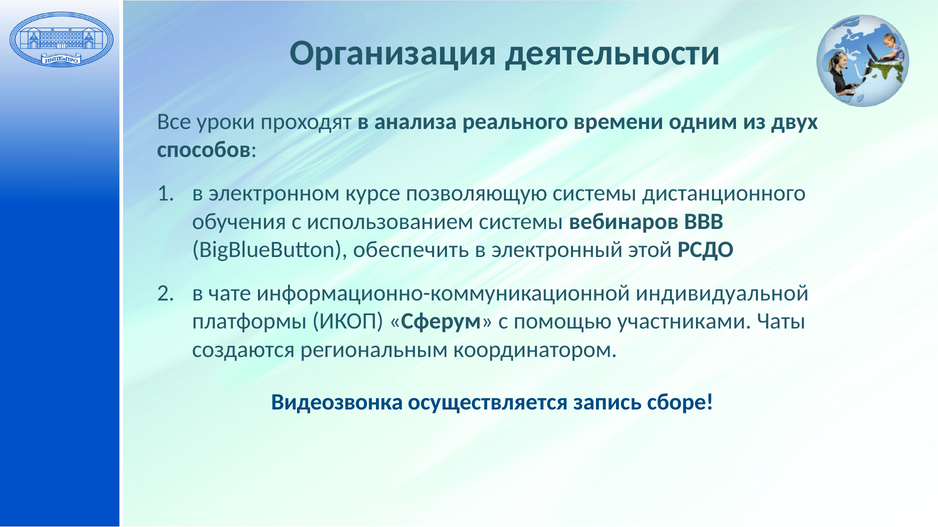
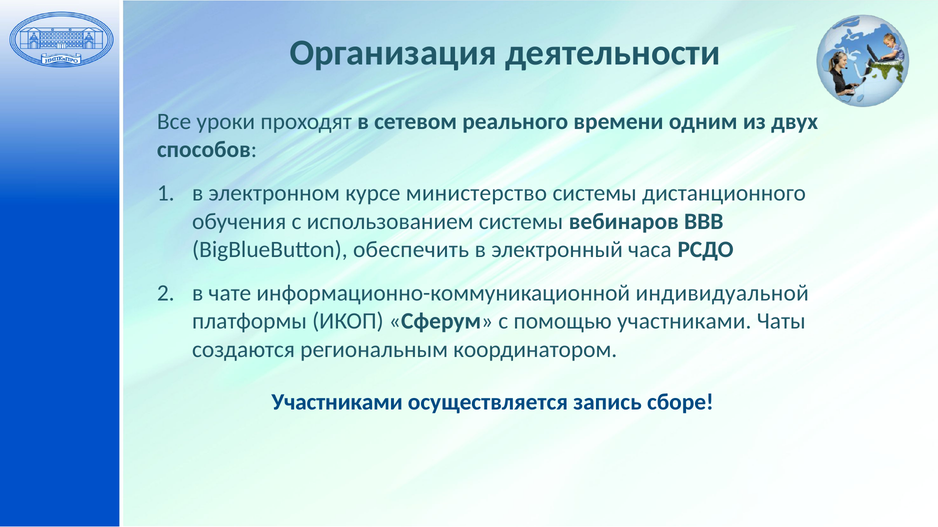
анализа: анализа -> сетевом
позволяющую: позволяющую -> министерство
этой: этой -> часа
Видеозвонка at (337, 402): Видеозвонка -> Участниками
